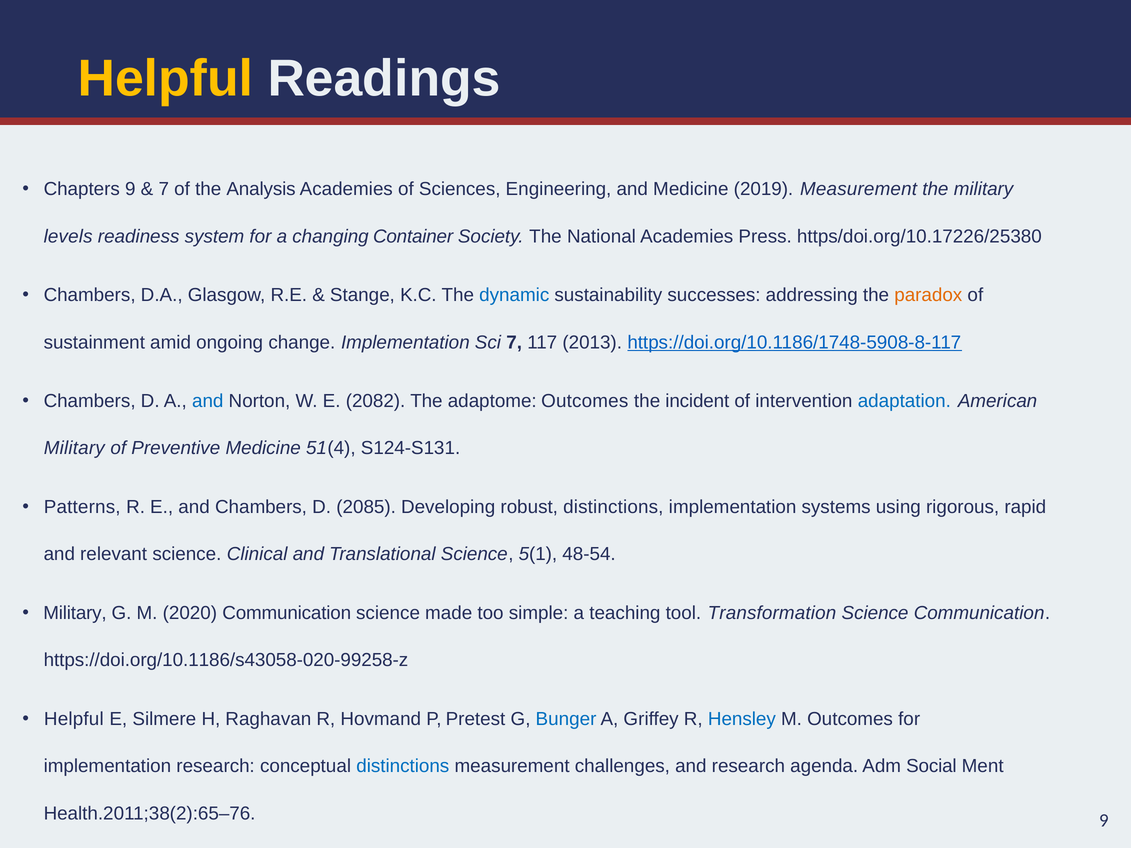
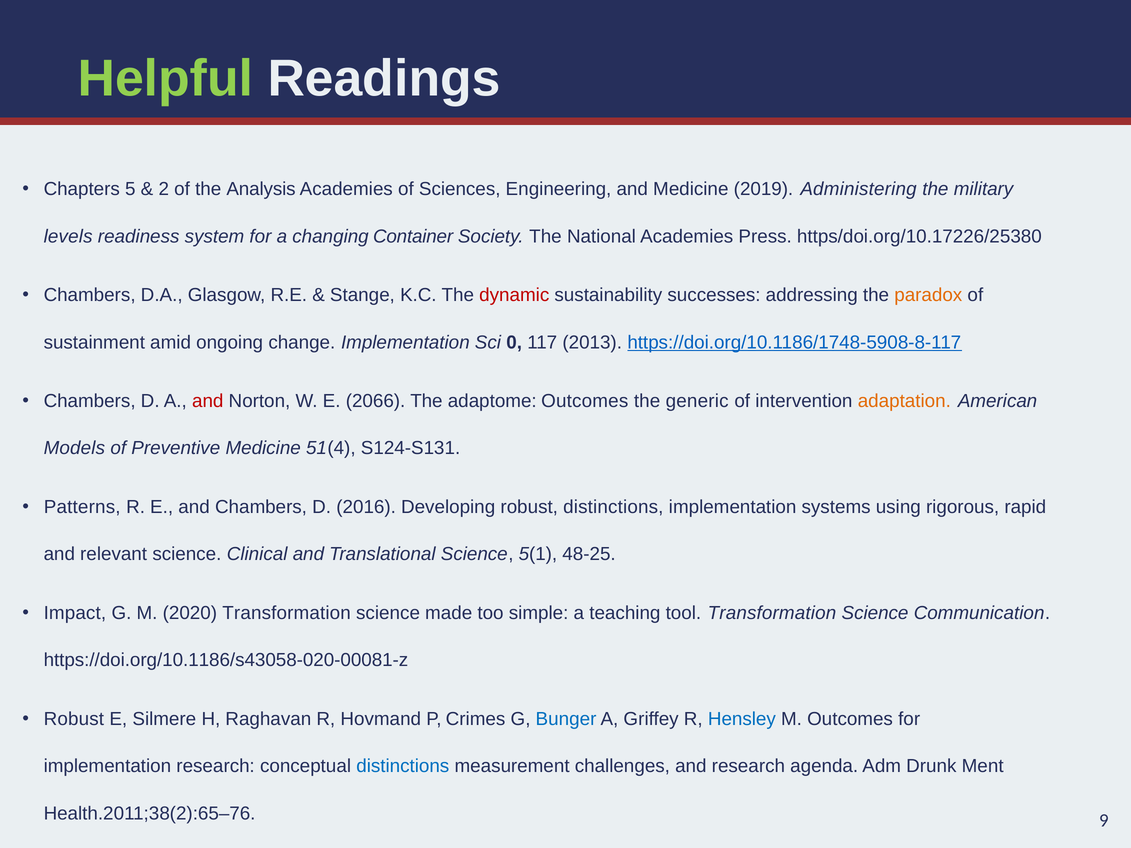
Helpful at (165, 79) colour: yellow -> light green
Chapters 9: 9 -> 5
7 at (164, 189): 7 -> 2
2019 Measurement: Measurement -> Administering
dynamic colour: blue -> red
Sci 7: 7 -> 0
and at (208, 401) colour: blue -> red
2082: 2082 -> 2066
incident: incident -> generic
adaptation colour: blue -> orange
Military at (74, 448): Military -> Models
2085: 2085 -> 2016
48-54: 48-54 -> 48-25
Military at (75, 613): Military -> Impact
2020 Communication: Communication -> Transformation
https://doi.org/10.1186/s43058-020-99258-z: https://doi.org/10.1186/s43058-020-99258-z -> https://doi.org/10.1186/s43058-020-00081-z
Helpful at (74, 719): Helpful -> Robust
Pretest: Pretest -> Crimes
Social: Social -> Drunk
